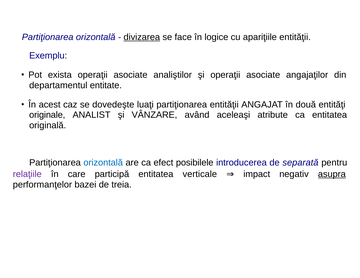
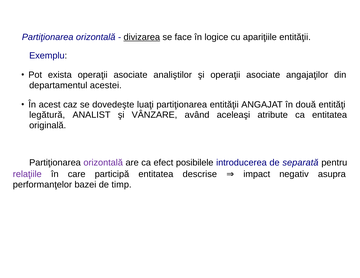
entitate: entitate -> acestei
originale: originale -> legătură
orizontală at (103, 163) colour: blue -> purple
verticale: verticale -> descrise
asupra underline: present -> none
treia: treia -> timp
